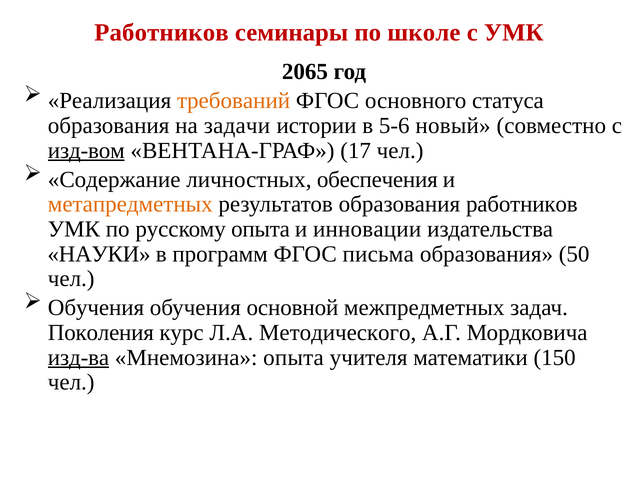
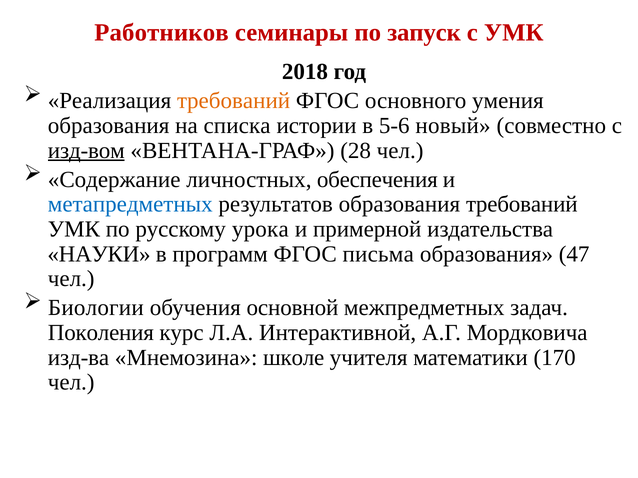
школе: школе -> запуск
2065: 2065 -> 2018
статуса: статуса -> умения
задачи: задачи -> списка
17: 17 -> 28
метапредметных colour: orange -> blue
образования работников: работников -> требований
русскому опыта: опыта -> урока
инновации: инновации -> примерной
50: 50 -> 47
Обучения at (96, 308): Обучения -> Биологии
Методического: Методического -> Интерактивной
изд-ва underline: present -> none
Мнемозина опыта: опыта -> школе
150: 150 -> 170
